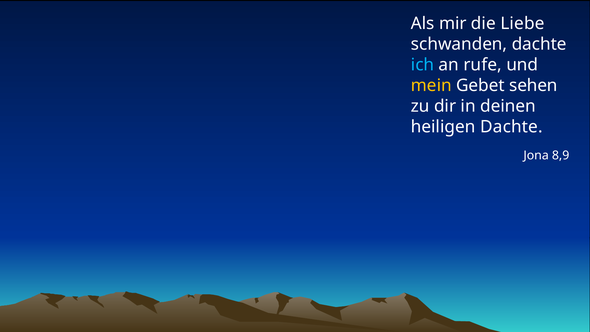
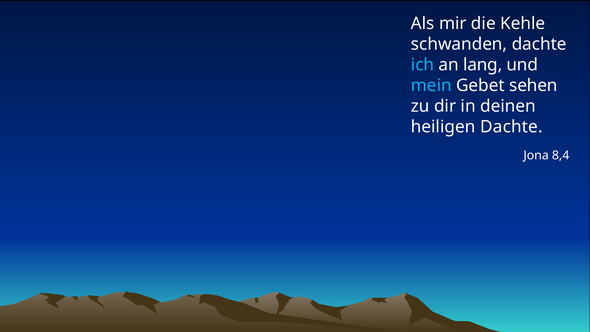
Liebe: Liebe -> Kehle
rufe: rufe -> lang
mein colour: yellow -> light blue
8,9: 8,9 -> 8,4
